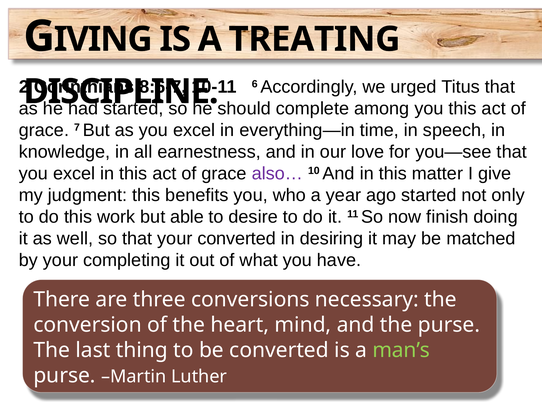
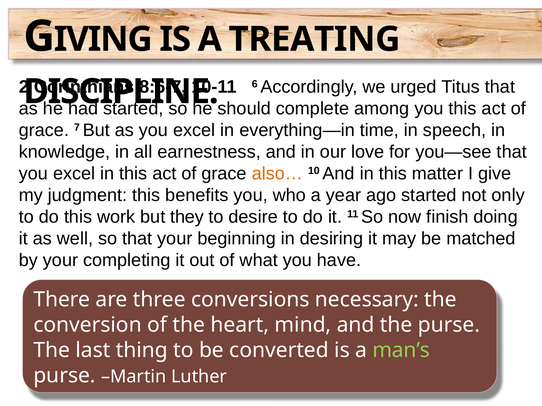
also… colour: purple -> orange
able: able -> they
your converted: converted -> beginning
